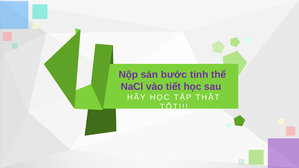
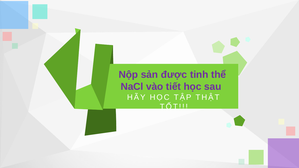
bước: bước -> được
